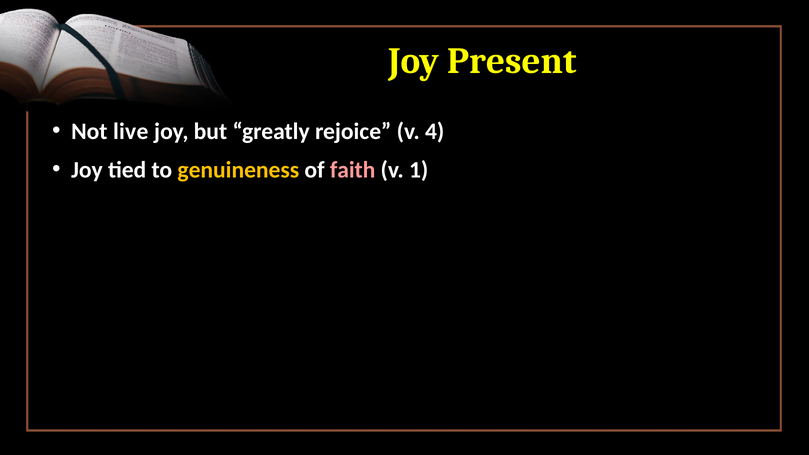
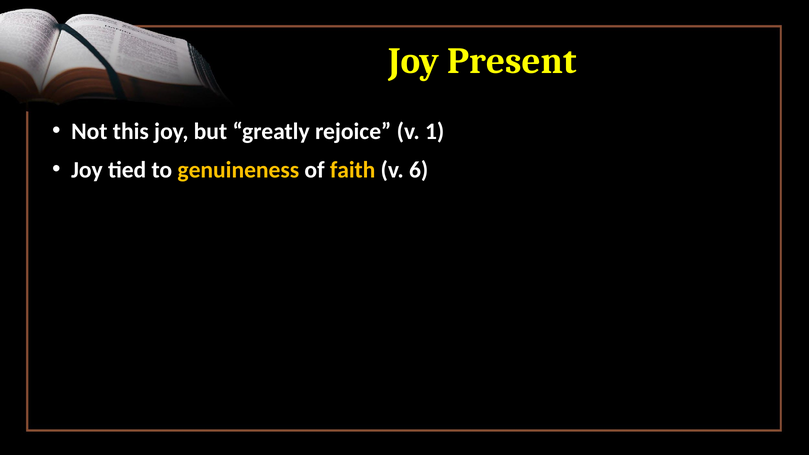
live: live -> this
4: 4 -> 1
faith colour: pink -> yellow
1: 1 -> 6
